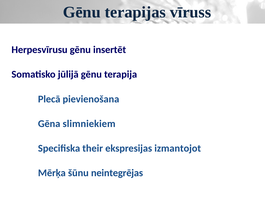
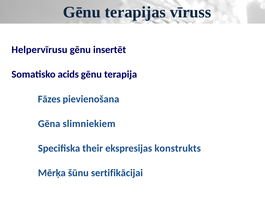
Herpesvīrusu: Herpesvīrusu -> Helpervīrusu
jūlijā: jūlijā -> acids
Plecā: Plecā -> Fāzes
izmantojot: izmantojot -> konstrukts
neintegrējas: neintegrējas -> sertifikācijai
